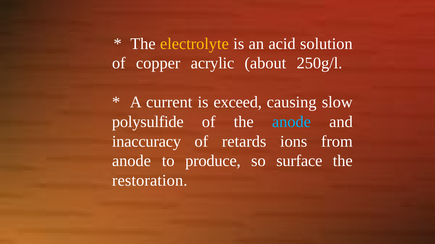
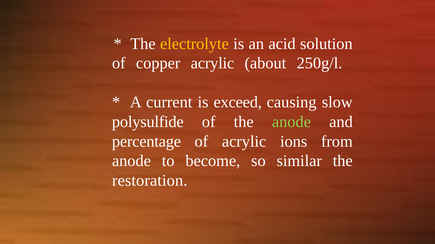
anode at (291, 122) colour: light blue -> light green
inaccuracy: inaccuracy -> percentage
of retards: retards -> acrylic
produce: produce -> become
surface: surface -> similar
